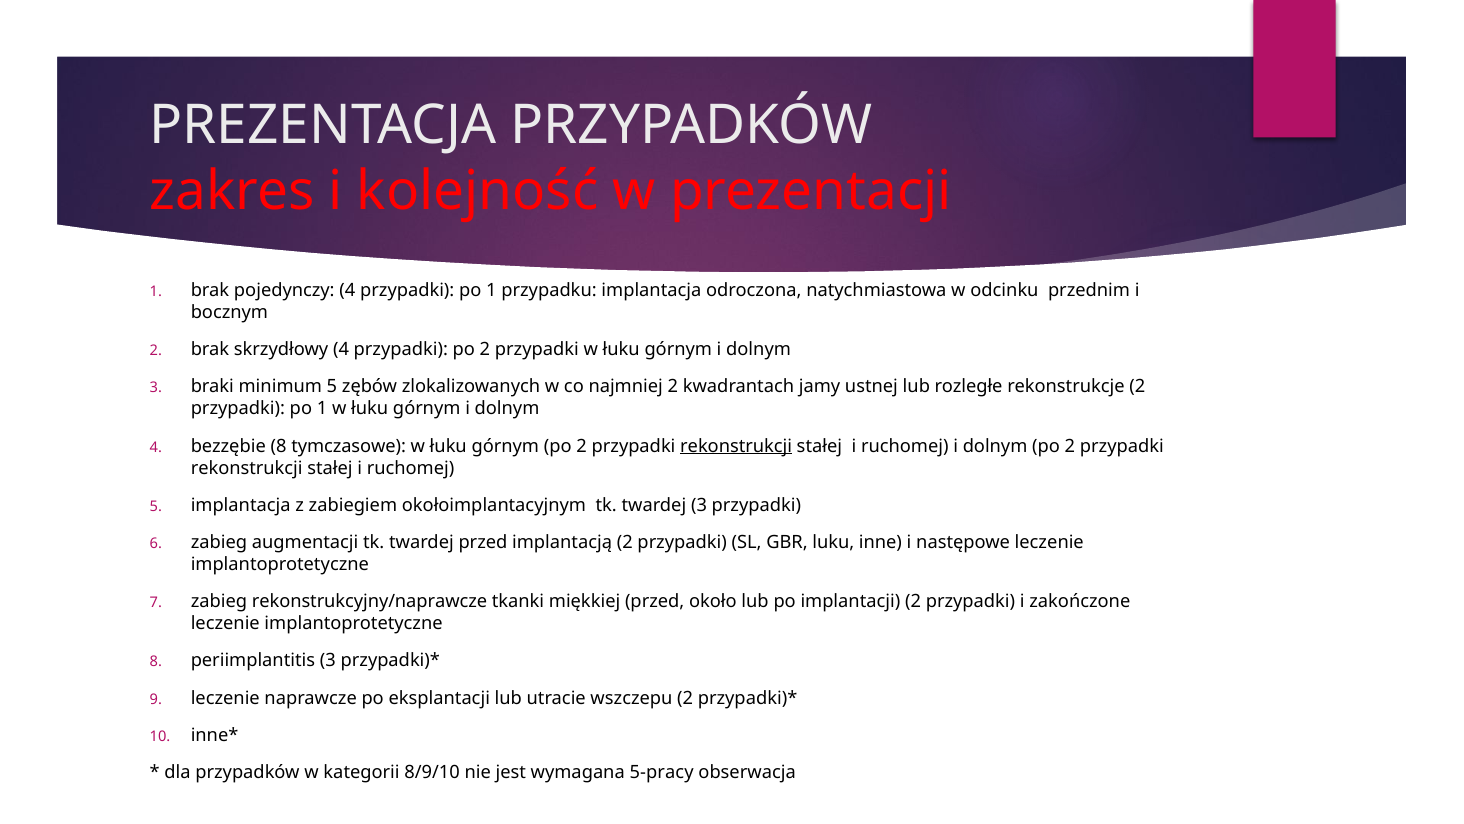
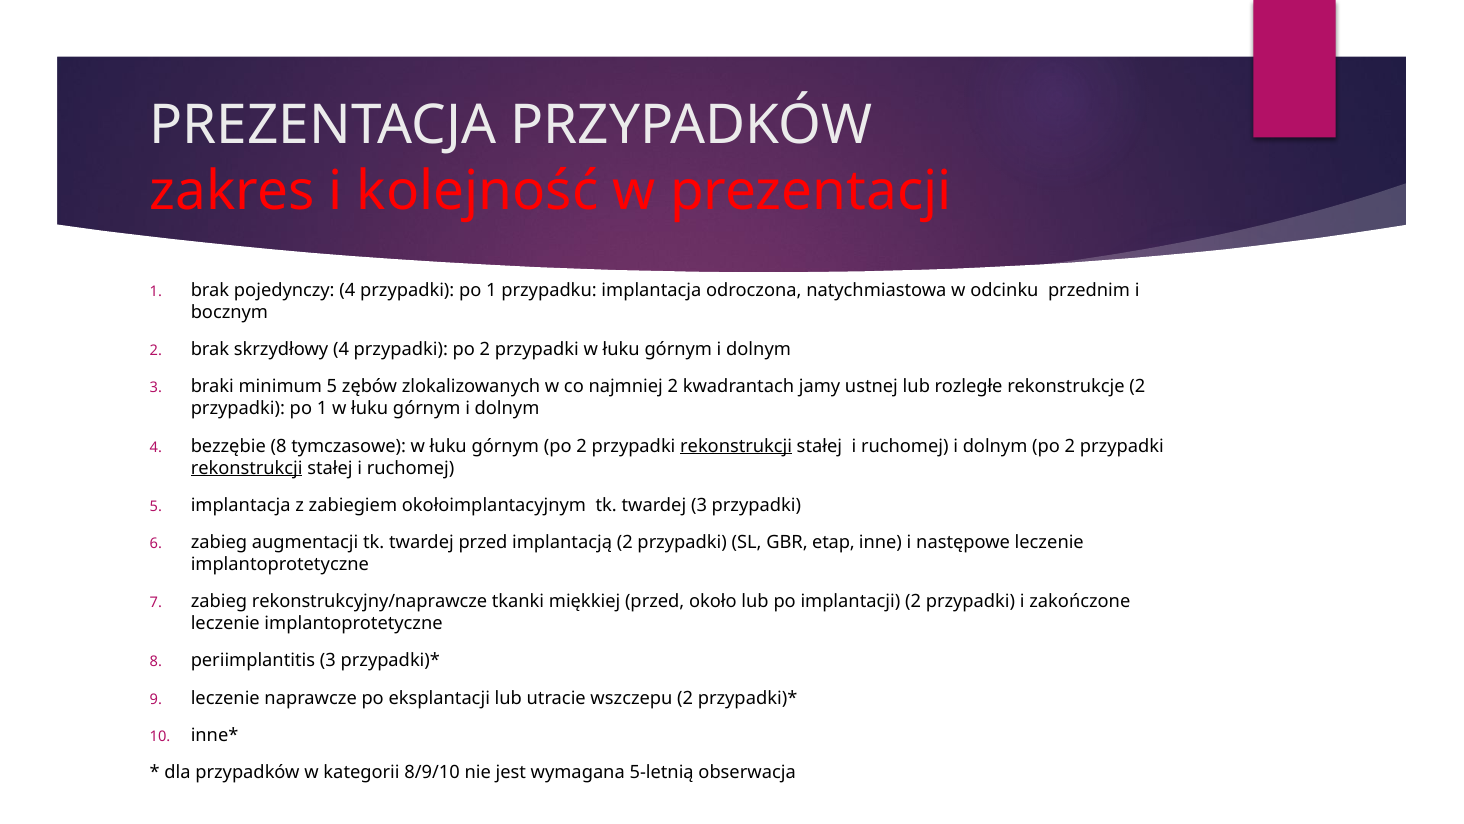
rekonstrukcji at (247, 468) underline: none -> present
luku: luku -> etap
5-pracy: 5-pracy -> 5-letnią
